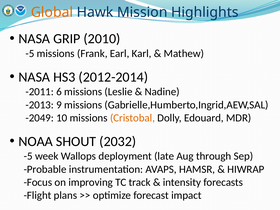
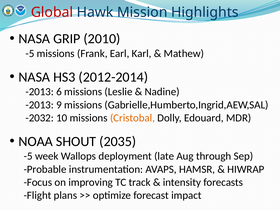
Global colour: orange -> red
-2011 at (40, 92): -2011 -> -2013
-2049: -2049 -> -2032
2032: 2032 -> 2035
